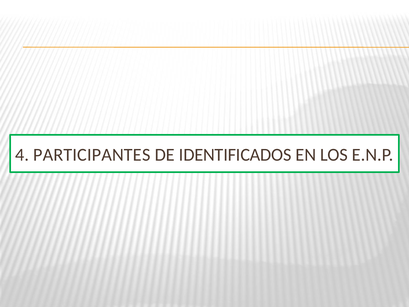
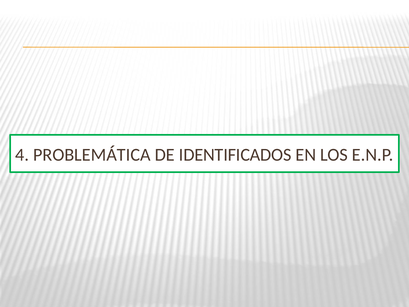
PARTICIPANTES: PARTICIPANTES -> PROBLEMÁTICA
